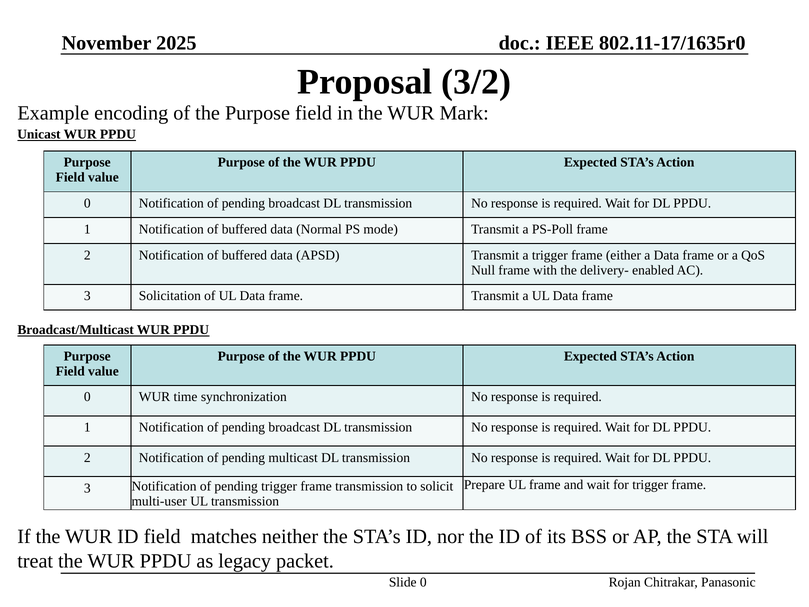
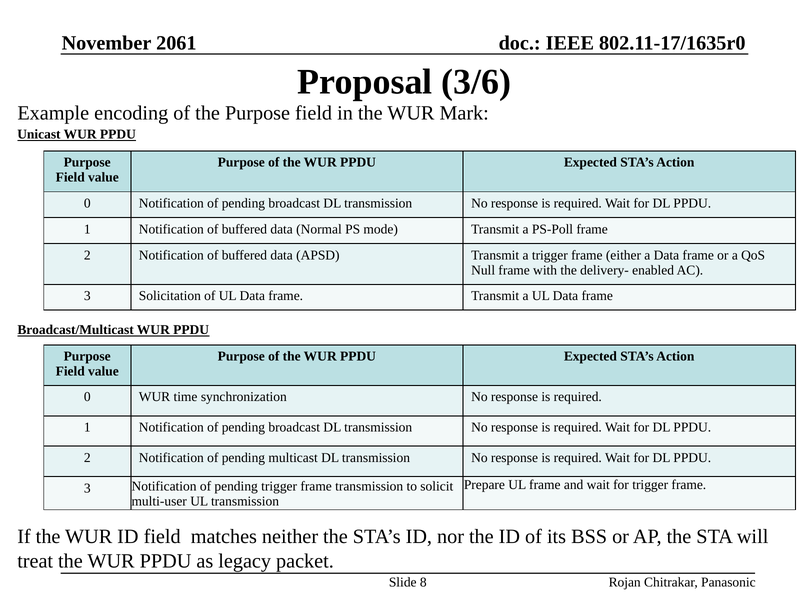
2025: 2025 -> 2061
3/2: 3/2 -> 3/6
Slide 0: 0 -> 8
